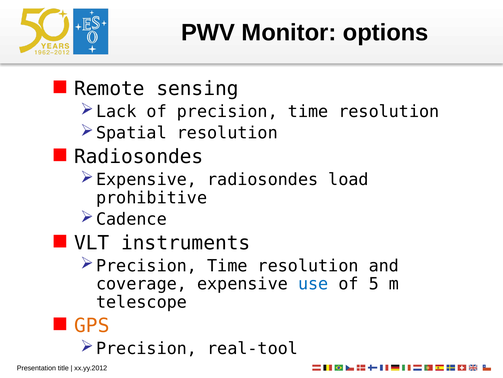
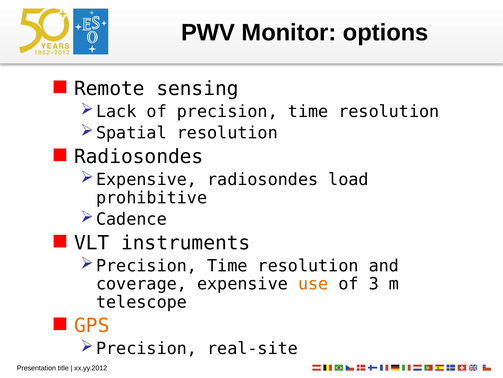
use colour: blue -> orange
5: 5 -> 3
real-tool: real-tool -> real-site
